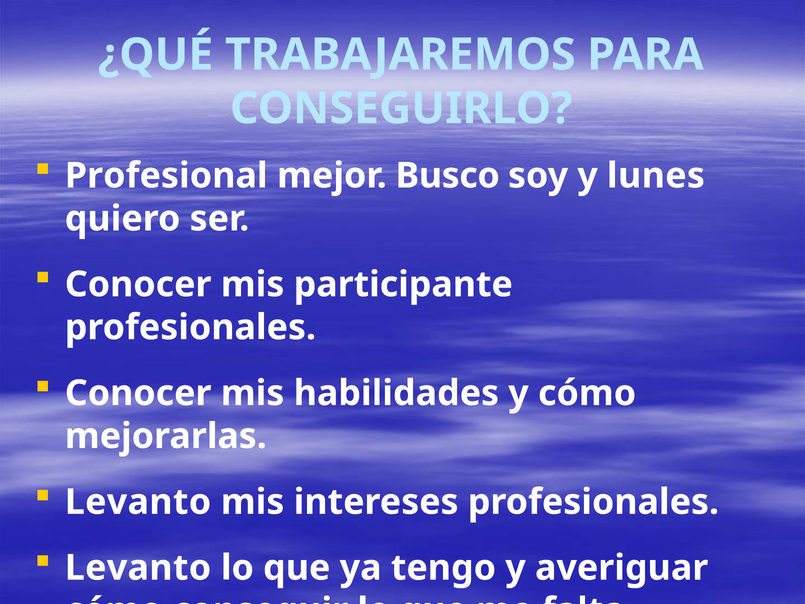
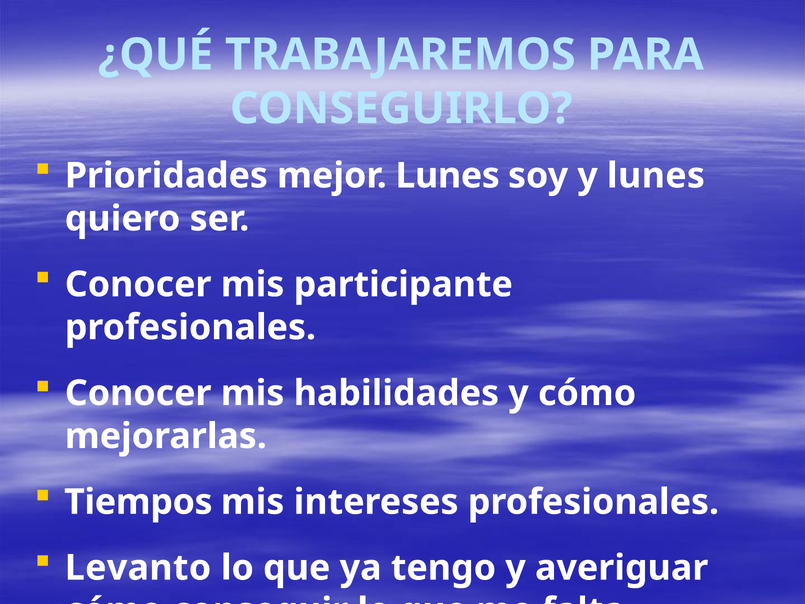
Profesional: Profesional -> Prioridades
mejor Busco: Busco -> Lunes
Levanto at (138, 502): Levanto -> Tiempos
